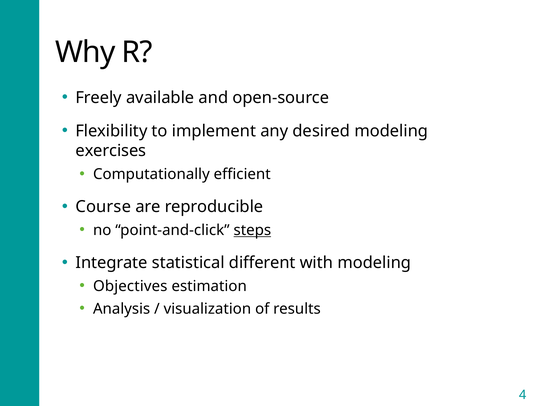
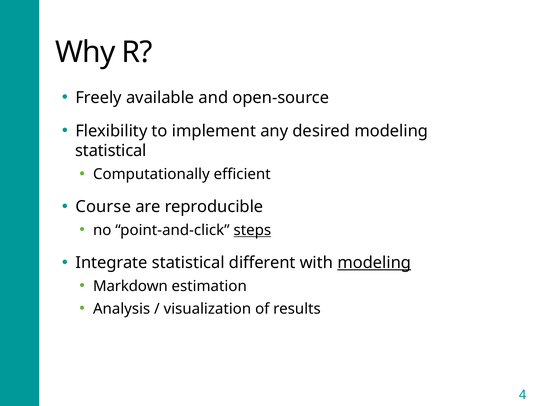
exercises at (111, 151): exercises -> statistical
modeling at (374, 263) underline: none -> present
Objectives: Objectives -> Markdown
